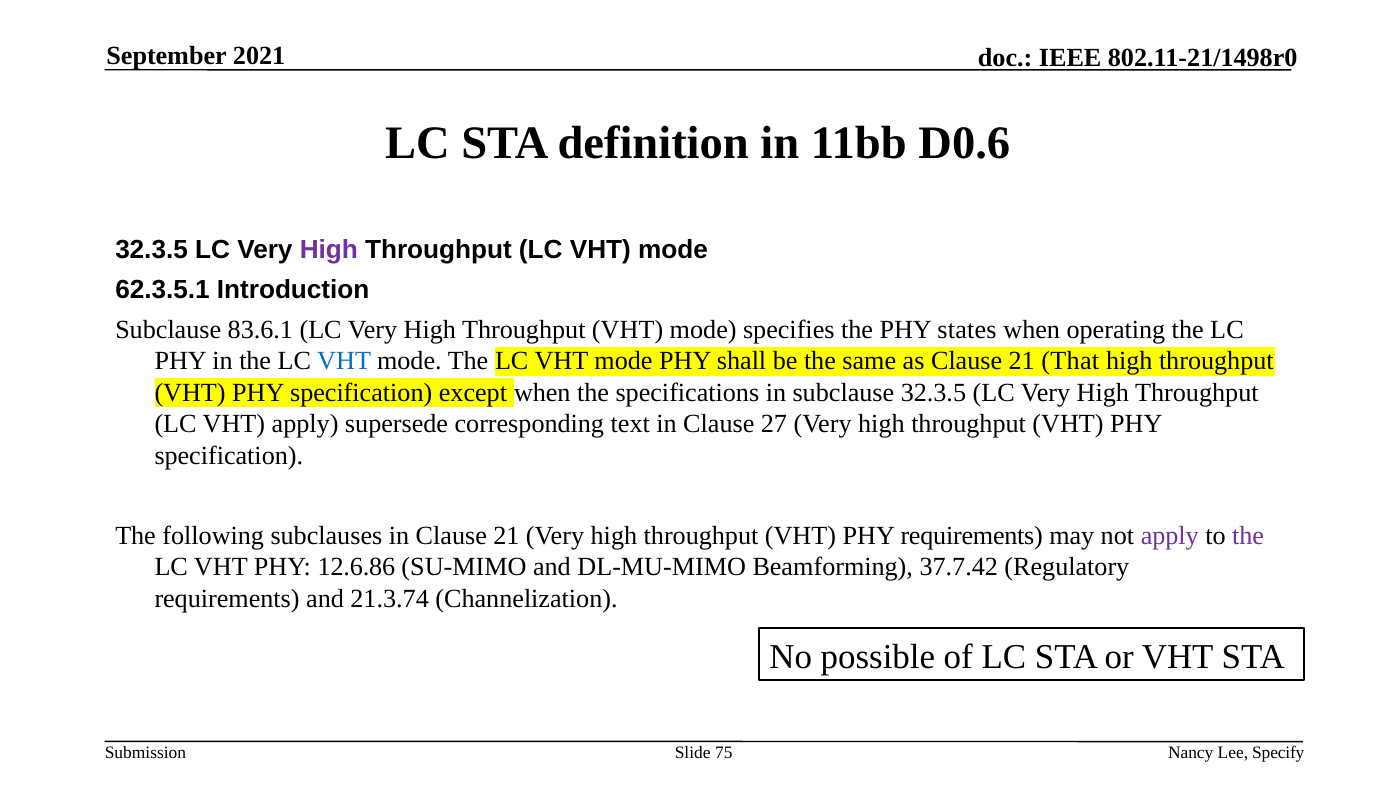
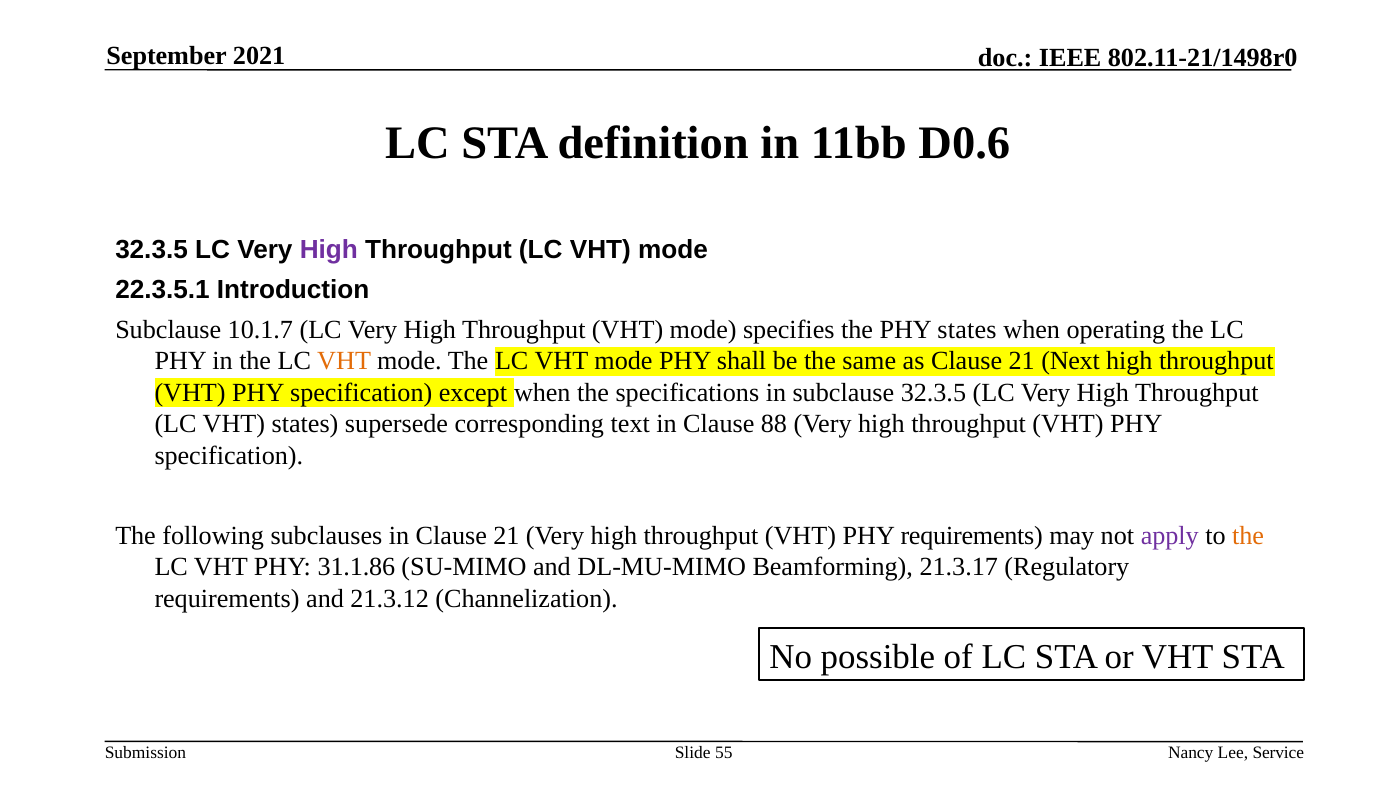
62.3.5.1: 62.3.5.1 -> 22.3.5.1
83.6.1: 83.6.1 -> 10.1.7
VHT at (344, 361) colour: blue -> orange
That: That -> Next
VHT apply: apply -> states
27: 27 -> 88
the at (1248, 536) colour: purple -> orange
12.6.86: 12.6.86 -> 31.1.86
37.7.42: 37.7.42 -> 21.3.17
21.3.74: 21.3.74 -> 21.3.12
75: 75 -> 55
Specify: Specify -> Service
